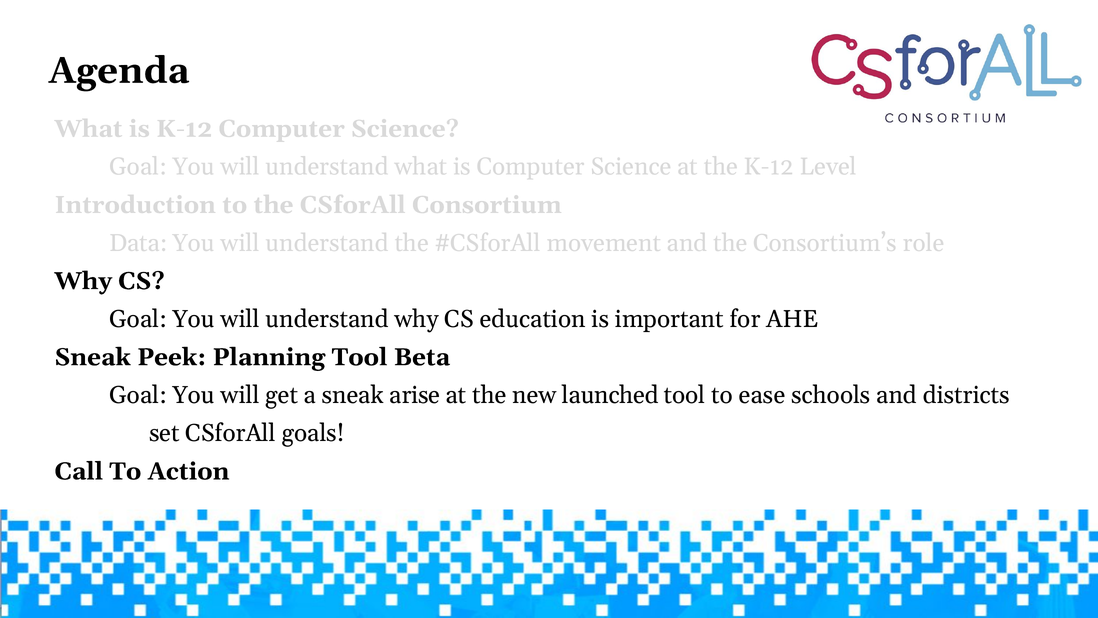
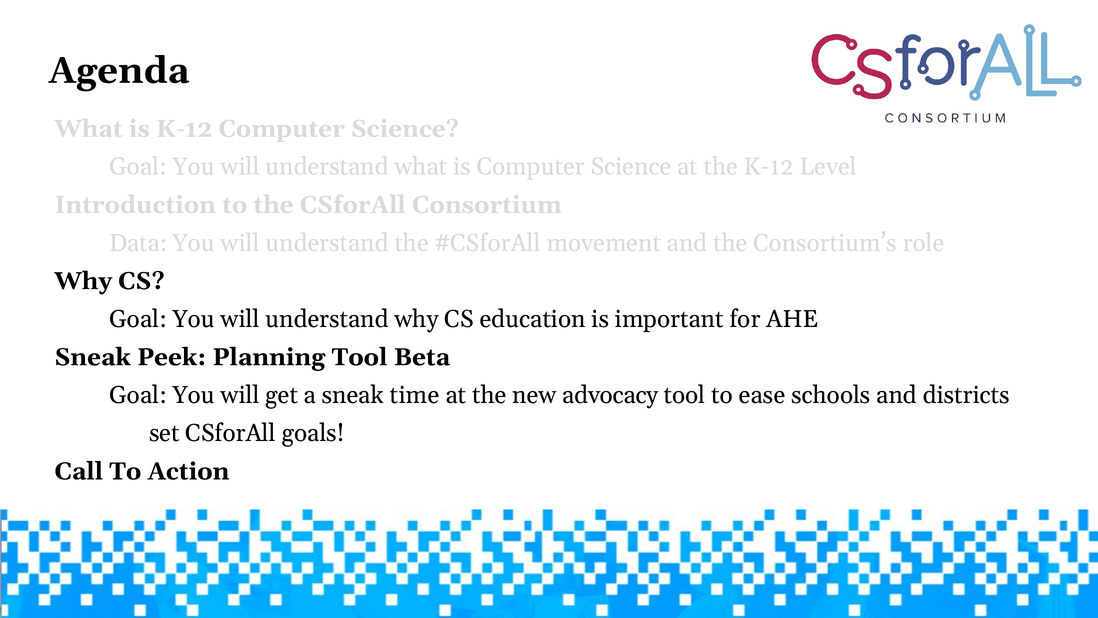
arise: arise -> time
launched: launched -> advocacy
